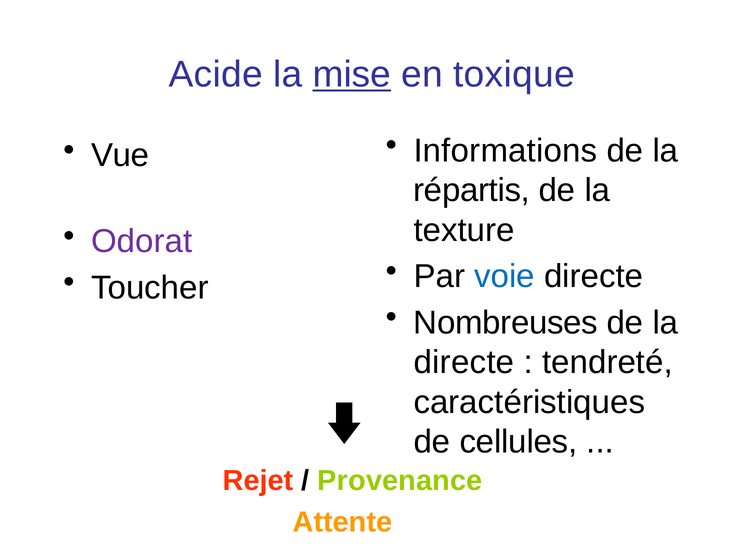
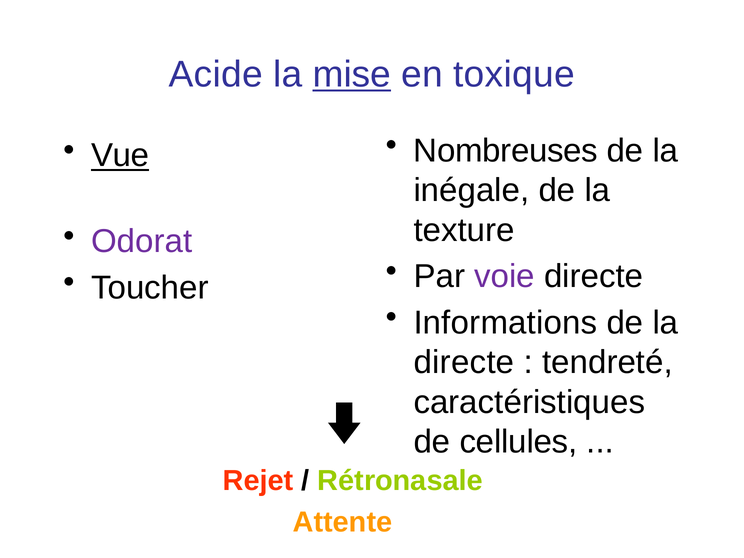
Informations: Informations -> Nombreuses
Vue underline: none -> present
répartis: répartis -> inégale
voie colour: blue -> purple
Nombreuses: Nombreuses -> Informations
Provenance: Provenance -> Rétronasale
